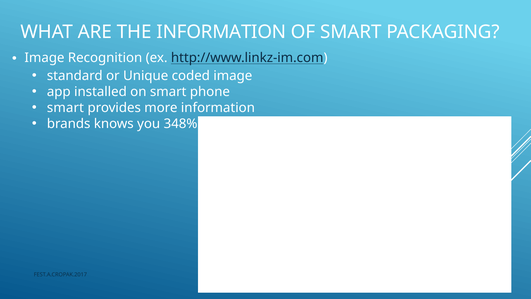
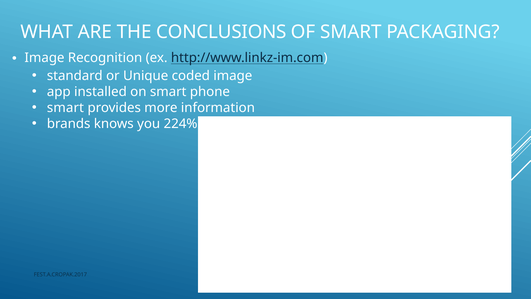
THE INFORMATION: INFORMATION -> CONCLUSIONS
348%: 348% -> 224%
